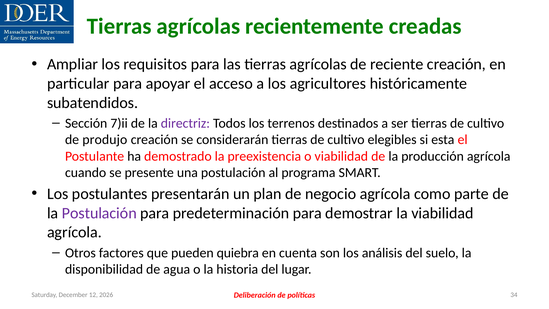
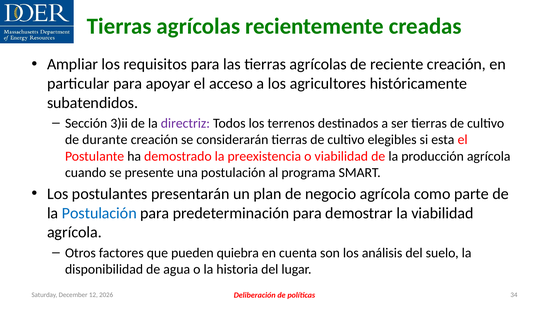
7)ii: 7)ii -> 3)ii
produjo: produjo -> durante
Postulación at (99, 213) colour: purple -> blue
